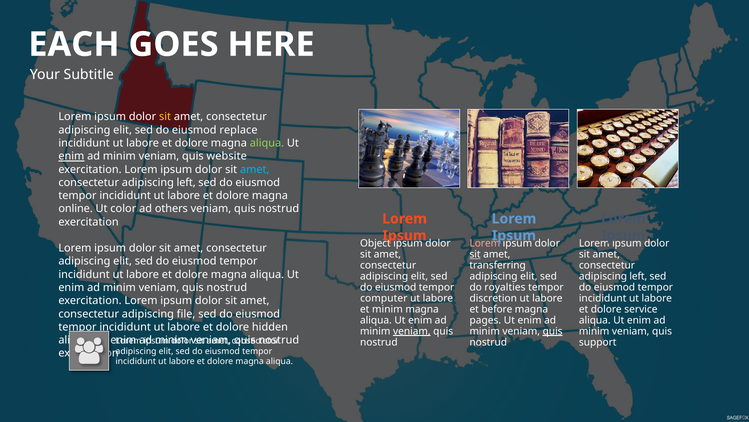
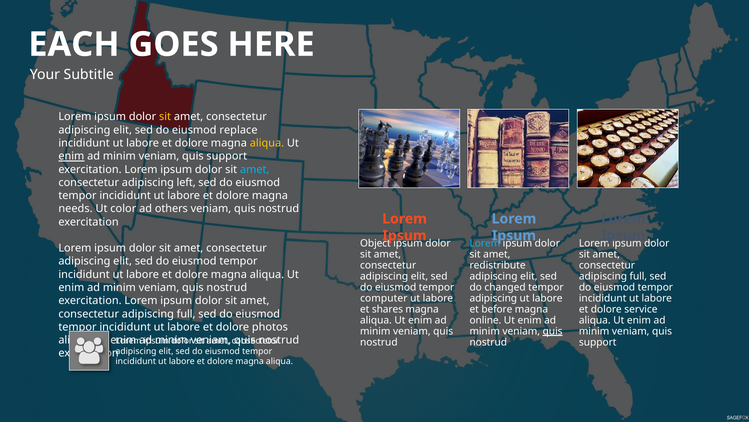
aliqua at (267, 143) colour: light green -> yellow
website at (227, 156): website -> support
online: online -> needs
Lorem at (485, 243) colour: pink -> light blue
sit at (475, 254) underline: present -> none
transferring: transferring -> redistribute
left at (638, 276): left -> full
royalties: royalties -> changed
discretion at (493, 298): discretion -> adipiscing
et minim: minim -> shares
file at (186, 313): file -> full
pages: pages -> online
hidden: hidden -> photos
veniam at (412, 331) underline: present -> none
